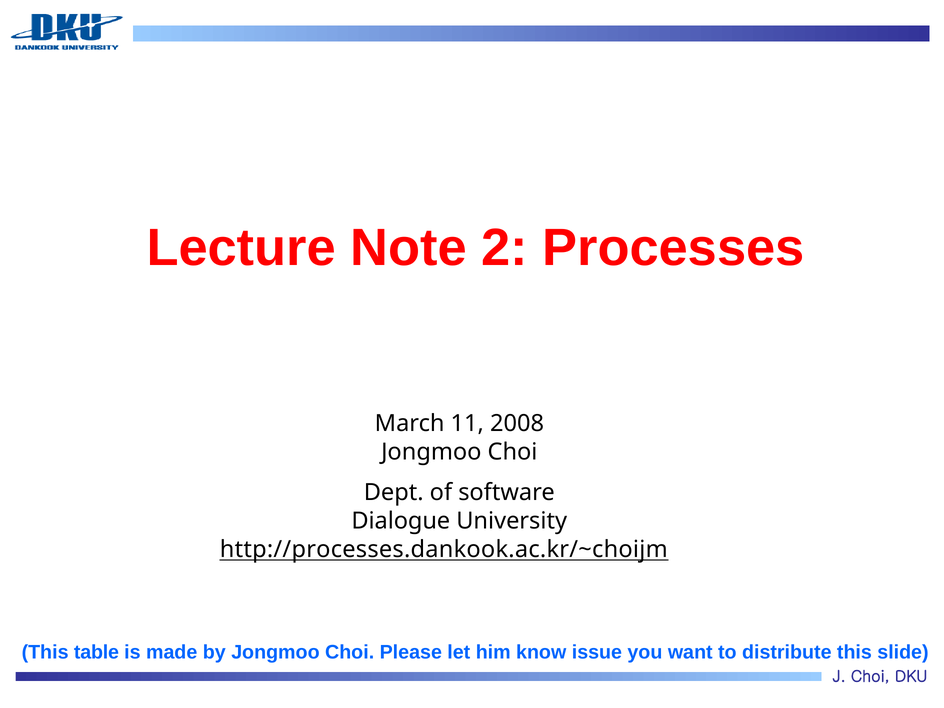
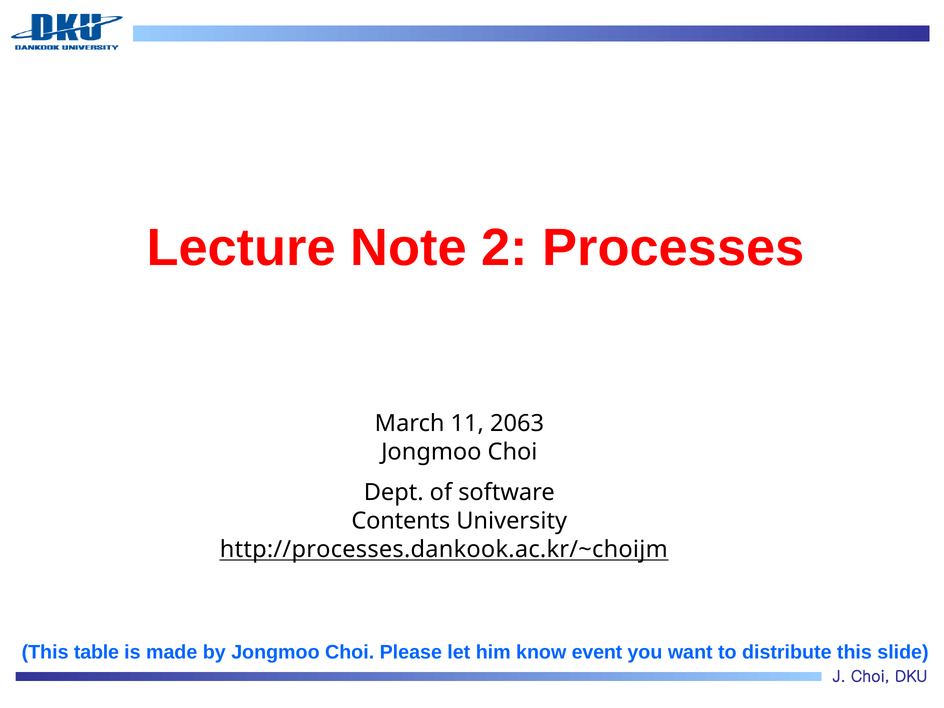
2008: 2008 -> 2063
Dialogue: Dialogue -> Contents
issue: issue -> event
